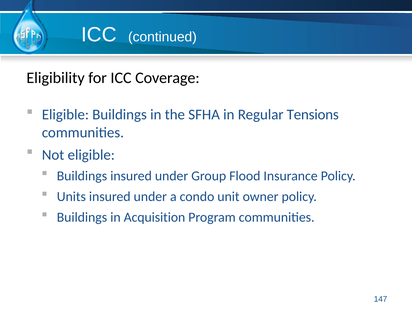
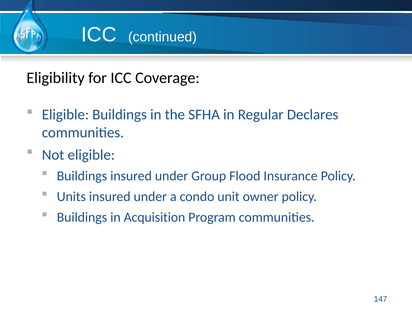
Tensions: Tensions -> Declares
